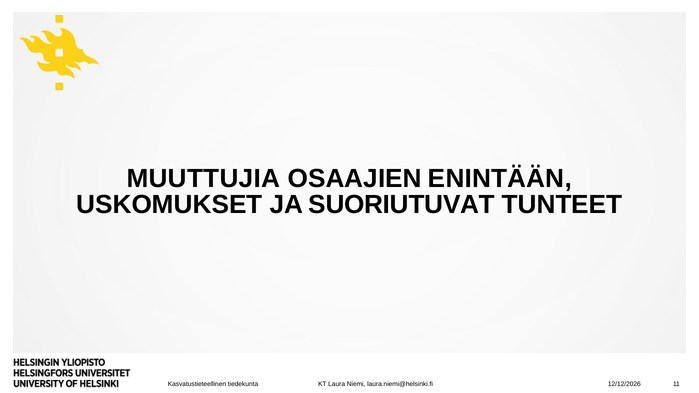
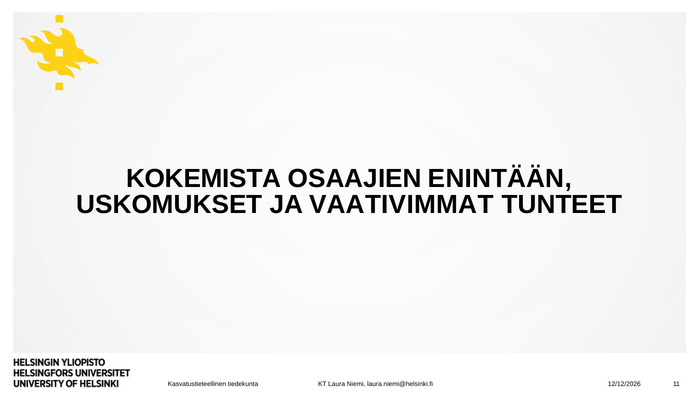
MUUTTUJIA: MUUTTUJIA -> KOKEMISTA
SUORIUTUVAT: SUORIUTUVAT -> VAATIVIMMAT
